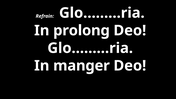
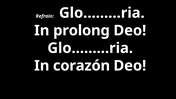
manger: manger -> corazón
